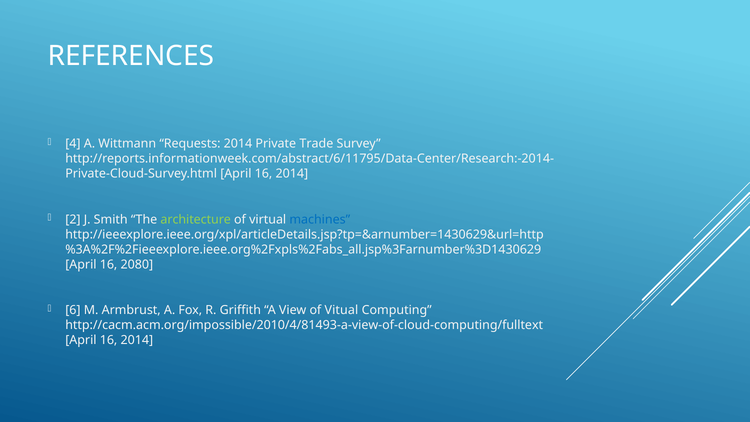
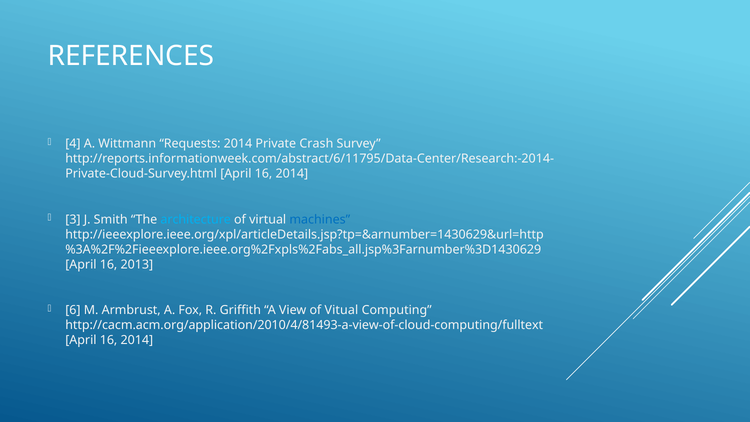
Trade: Trade -> Crash
2: 2 -> 3
architecture colour: light green -> light blue
2080: 2080 -> 2013
http://cacm.acm.org/impossible/2010/4/81493-a-view-of-cloud-computing/fulltext: http://cacm.acm.org/impossible/2010/4/81493-a-view-of-cloud-computing/fulltext -> http://cacm.acm.org/application/2010/4/81493-a-view-of-cloud-computing/fulltext
